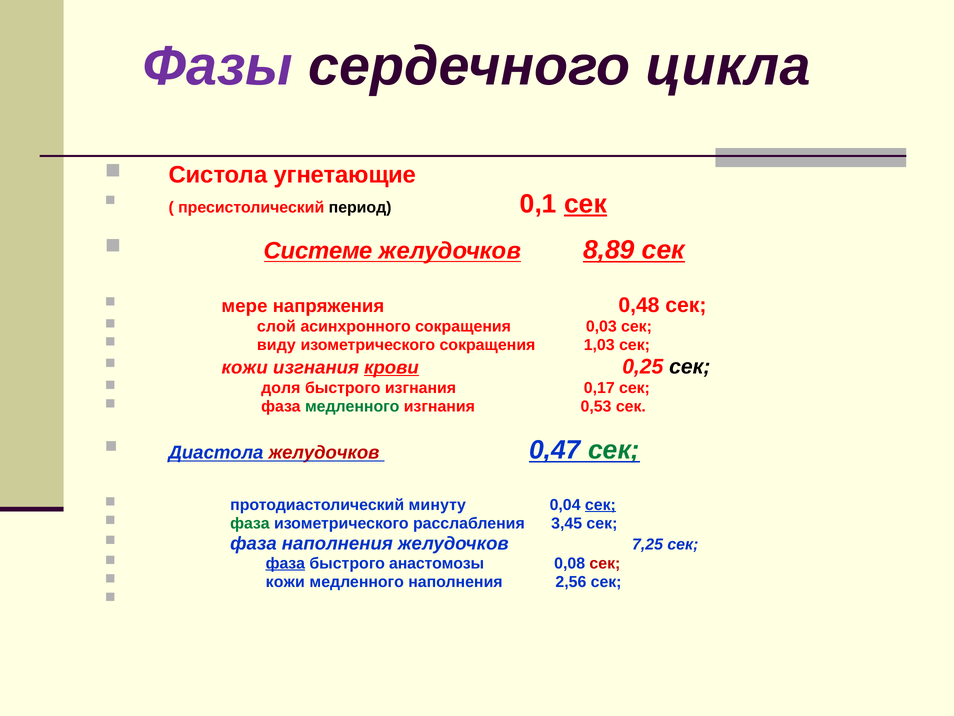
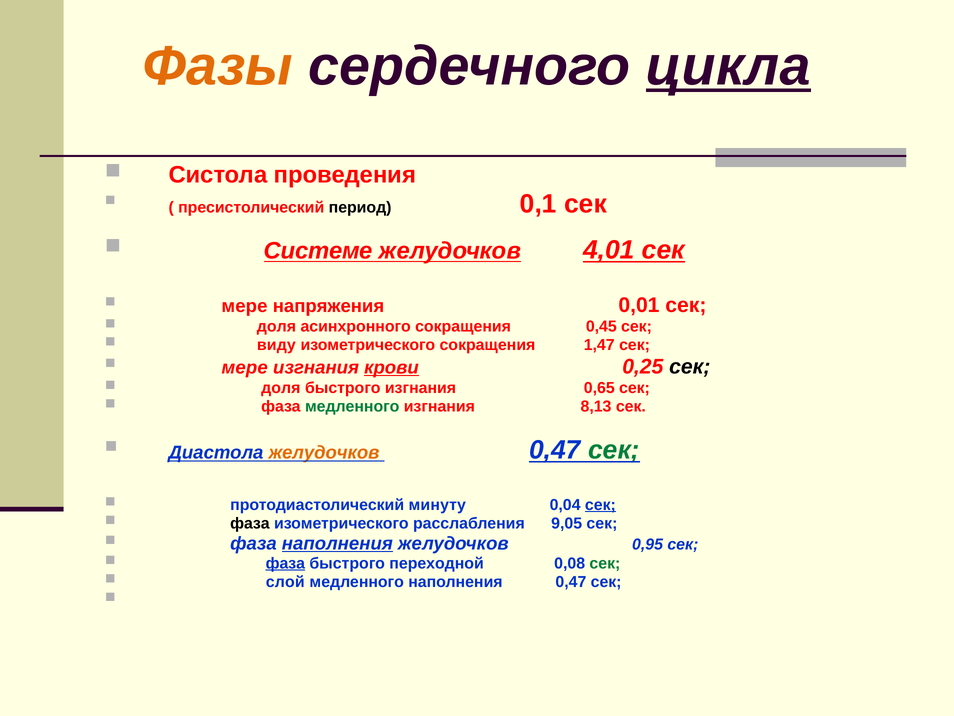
Фазы colour: purple -> orange
цикла underline: none -> present
угнетающие: угнетающие -> проведения
сек at (585, 204) underline: present -> none
8,89: 8,89 -> 4,01
0,48: 0,48 -> 0,01
слой at (276, 326): слой -> доля
0,03: 0,03 -> 0,45
1,03: 1,03 -> 1,47
кожи at (245, 367): кожи -> мере
0,17: 0,17 -> 0,65
0,53: 0,53 -> 8,13
желудочков at (324, 452) colour: red -> orange
фаза at (250, 523) colour: green -> black
3,45: 3,45 -> 9,05
наполнения at (337, 543) underline: none -> present
7,25: 7,25 -> 0,95
анастомозы: анастомозы -> переходной
сек at (605, 563) colour: red -> green
кожи at (285, 581): кожи -> слой
наполнения 2,56: 2,56 -> 0,47
